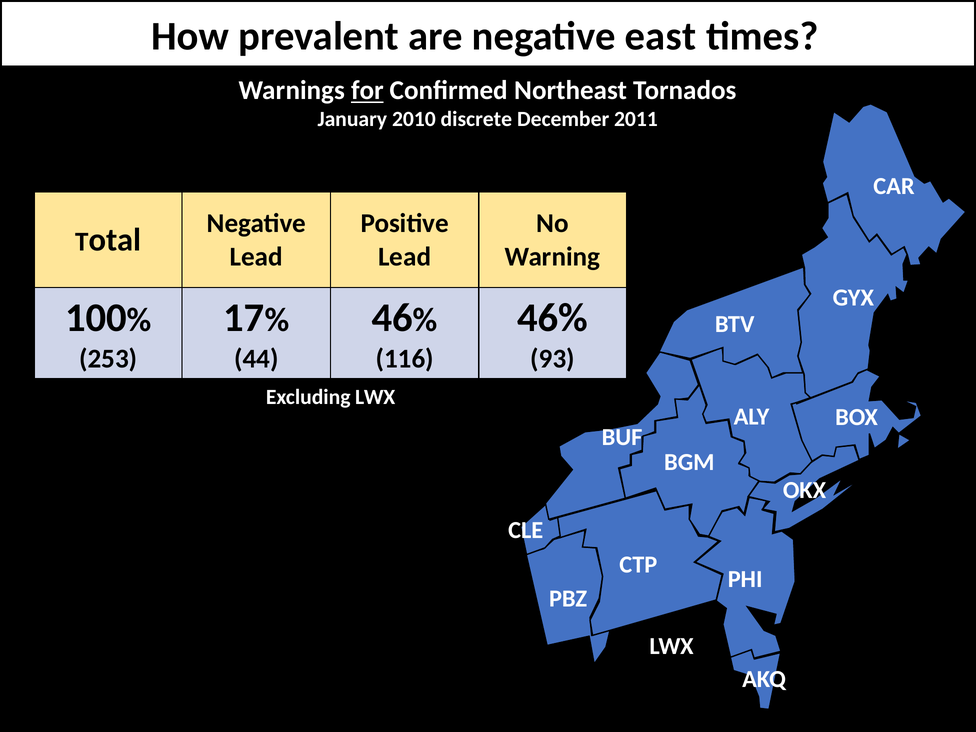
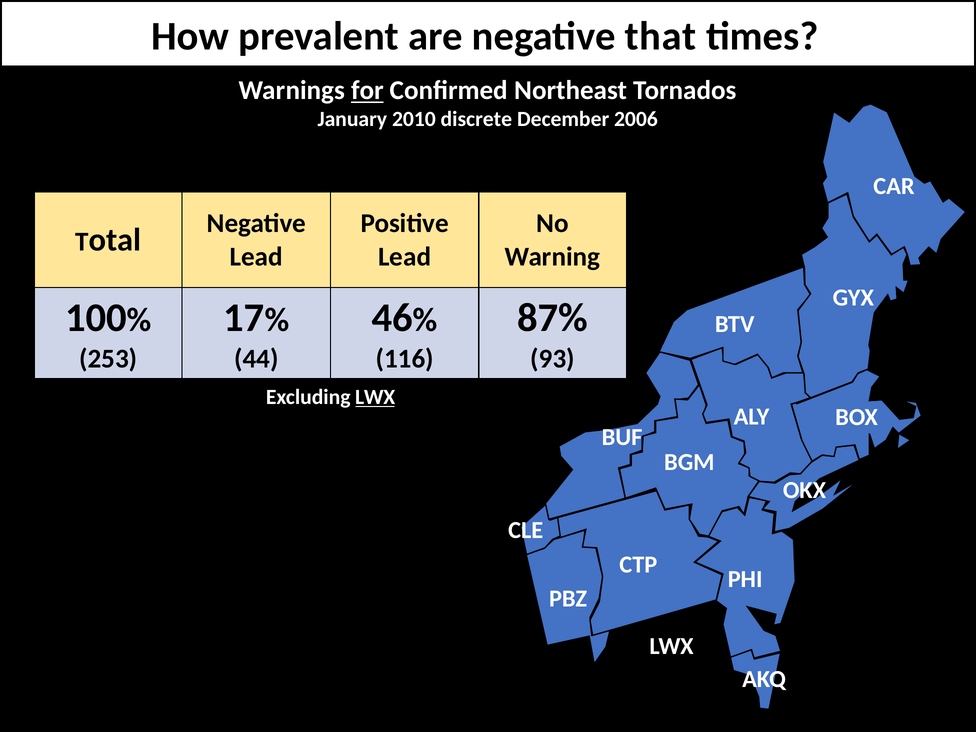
east: east -> that
2011: 2011 -> 2006
46%: 46% -> 87%
LWX at (375, 397) underline: none -> present
